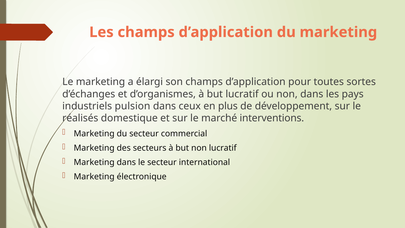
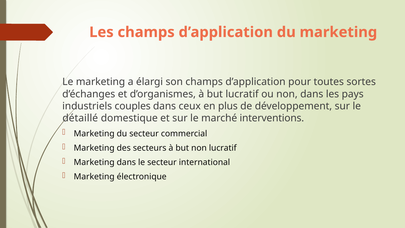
pulsion: pulsion -> couples
réalisés: réalisés -> détaillé
